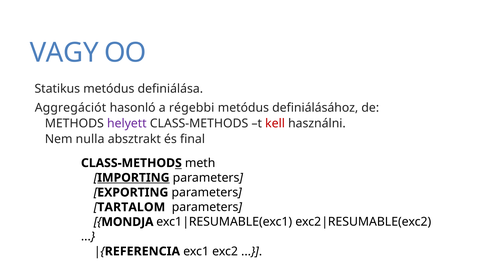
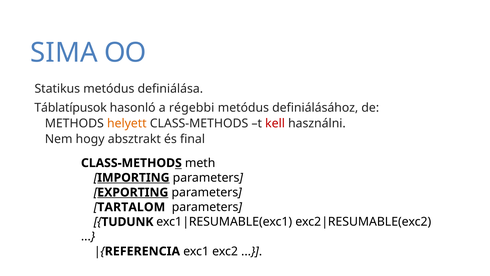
VAGY: VAGY -> SIMA
Aggregációt: Aggregációt -> Táblatípusok
helyett colour: purple -> orange
nulla: nulla -> hogy
EXPORTING underline: none -> present
MONDJA: MONDJA -> TUDUNK
